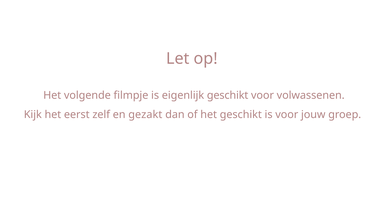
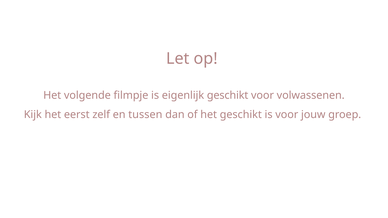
gezakt: gezakt -> tussen
